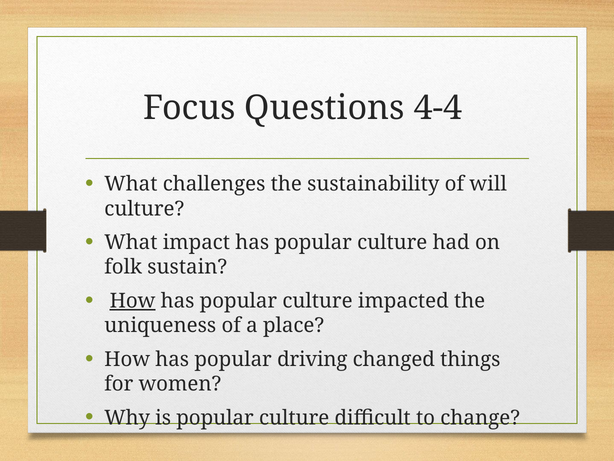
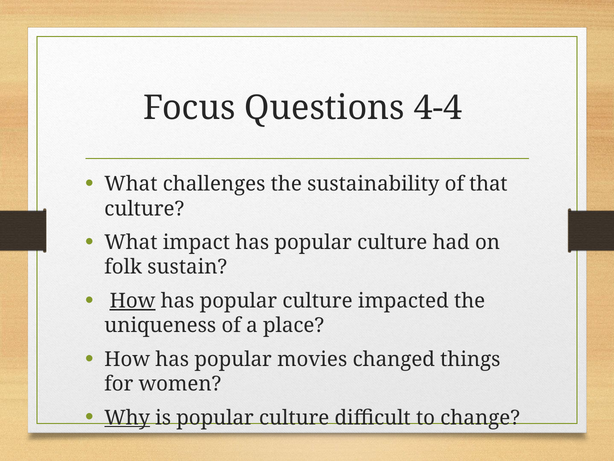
will: will -> that
driving: driving -> movies
Why underline: none -> present
